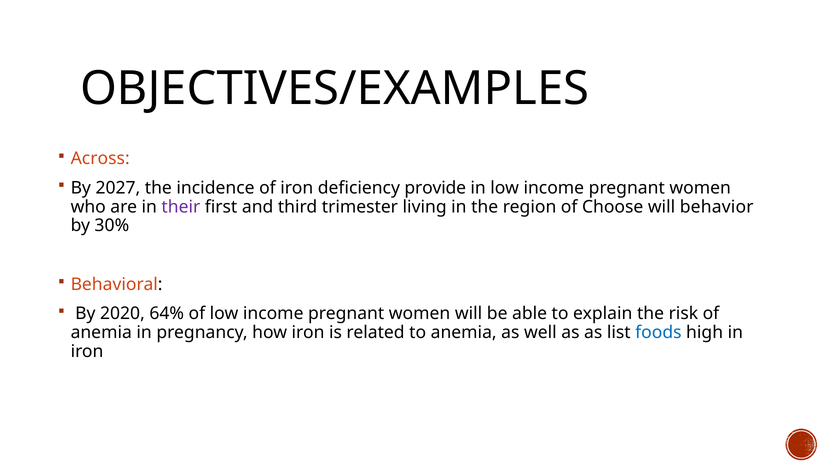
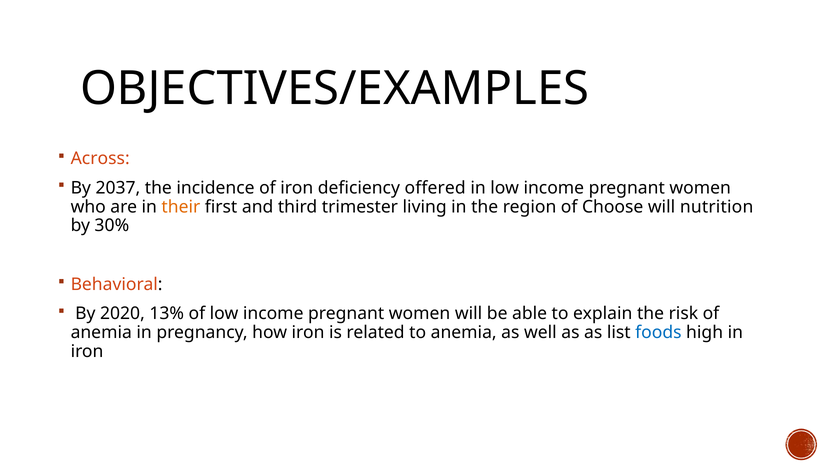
2027: 2027 -> 2037
provide: provide -> offered
their colour: purple -> orange
behavior: behavior -> nutrition
64%: 64% -> 13%
